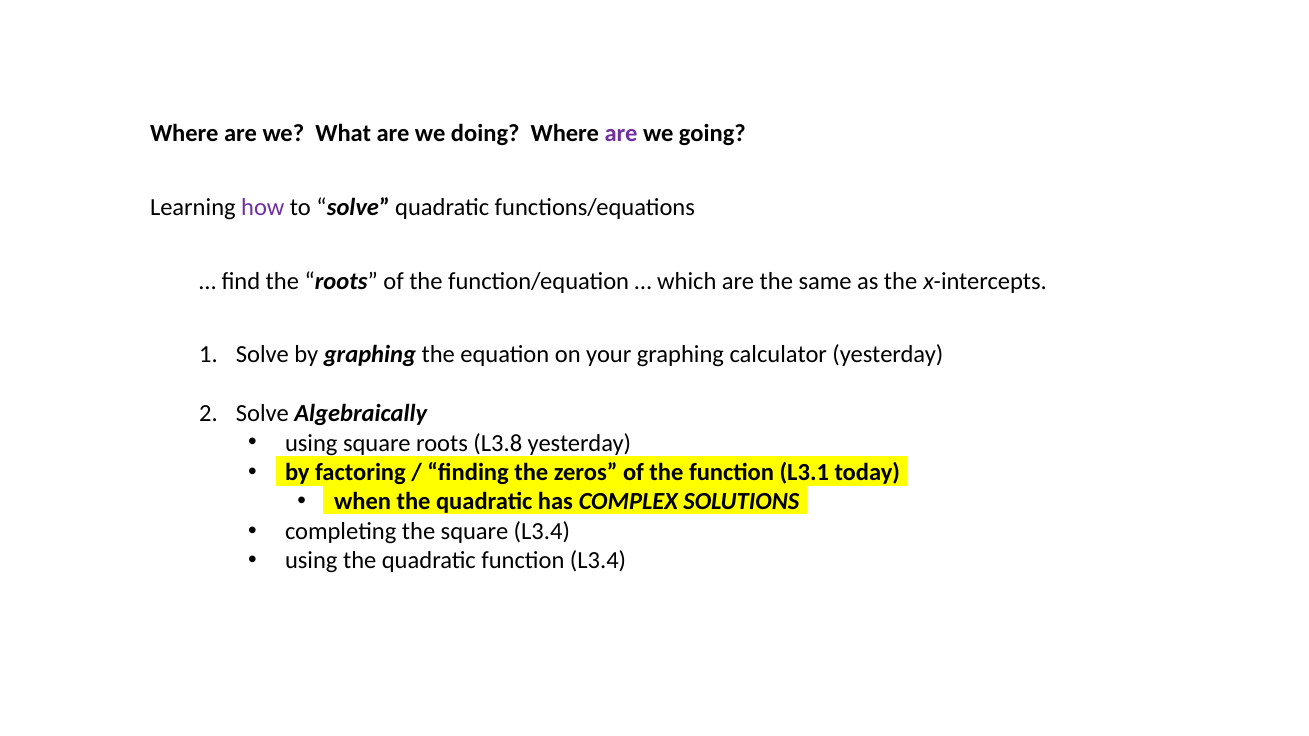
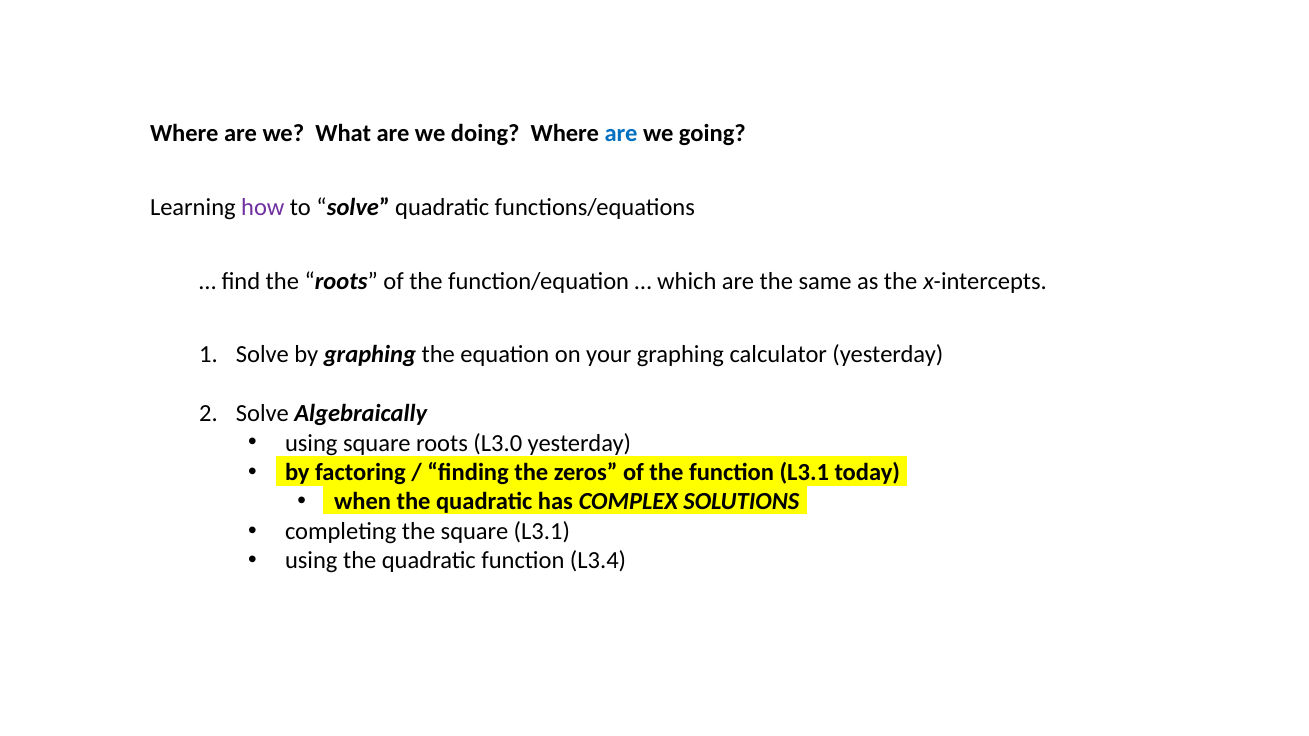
are at (621, 134) colour: purple -> blue
L3.8: L3.8 -> L3.0
square L3.4: L3.4 -> L3.1
